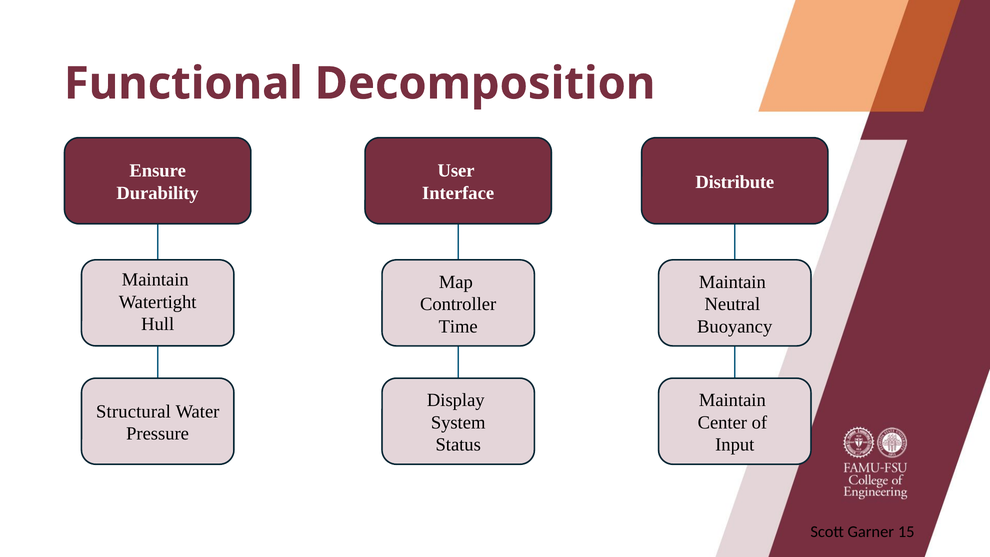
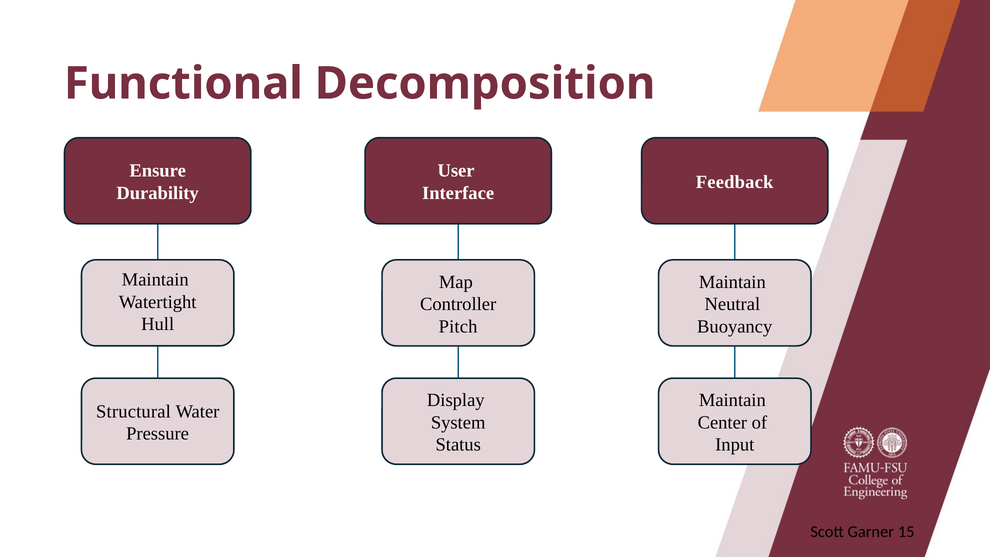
Distribute: Distribute -> Feedback
Time: Time -> Pitch
